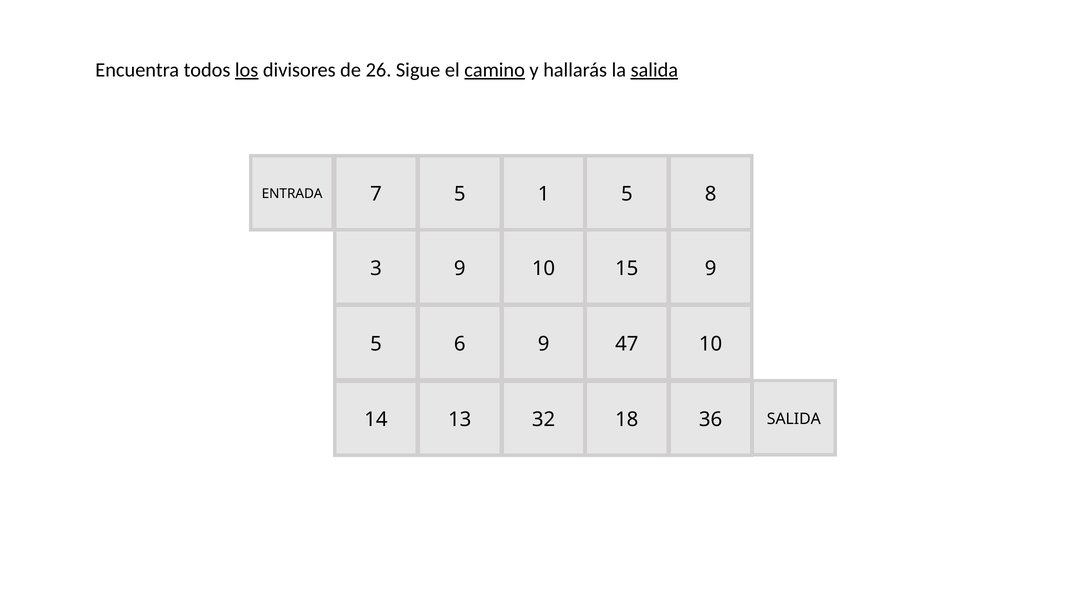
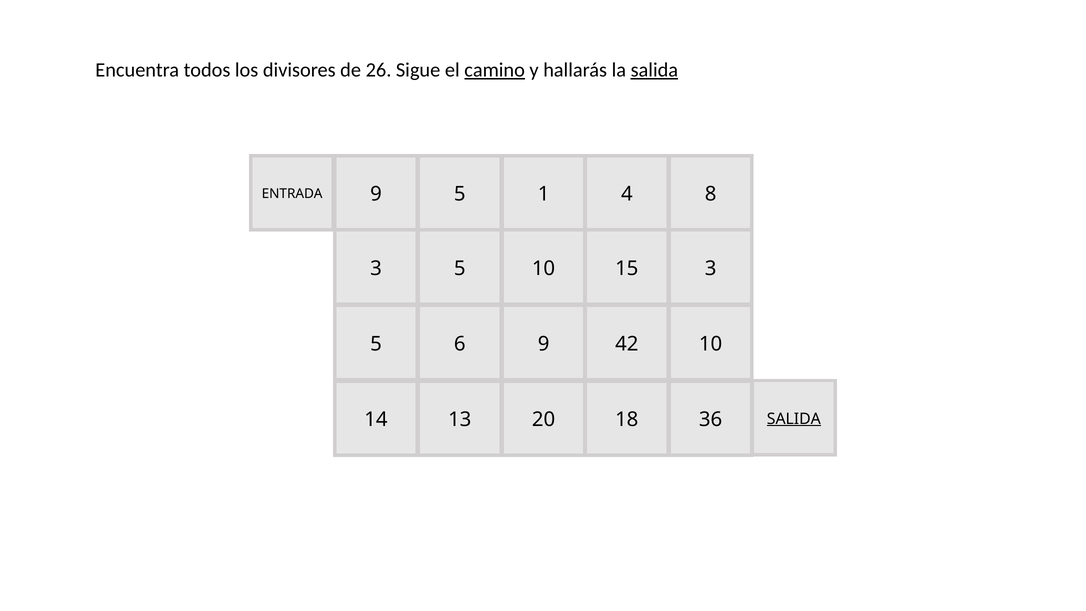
los underline: present -> none
ENTRADA 7: 7 -> 9
1 5: 5 -> 4
9 at (460, 268): 9 -> 5
15 9: 9 -> 3
47: 47 -> 42
32: 32 -> 20
SALIDA at (794, 419) underline: none -> present
